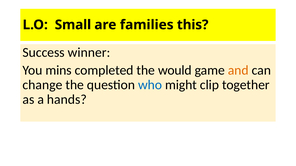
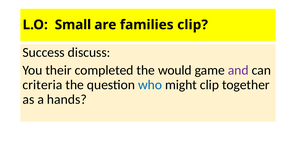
families this: this -> clip
winner: winner -> discuss
mins: mins -> their
and colour: orange -> purple
change: change -> criteria
